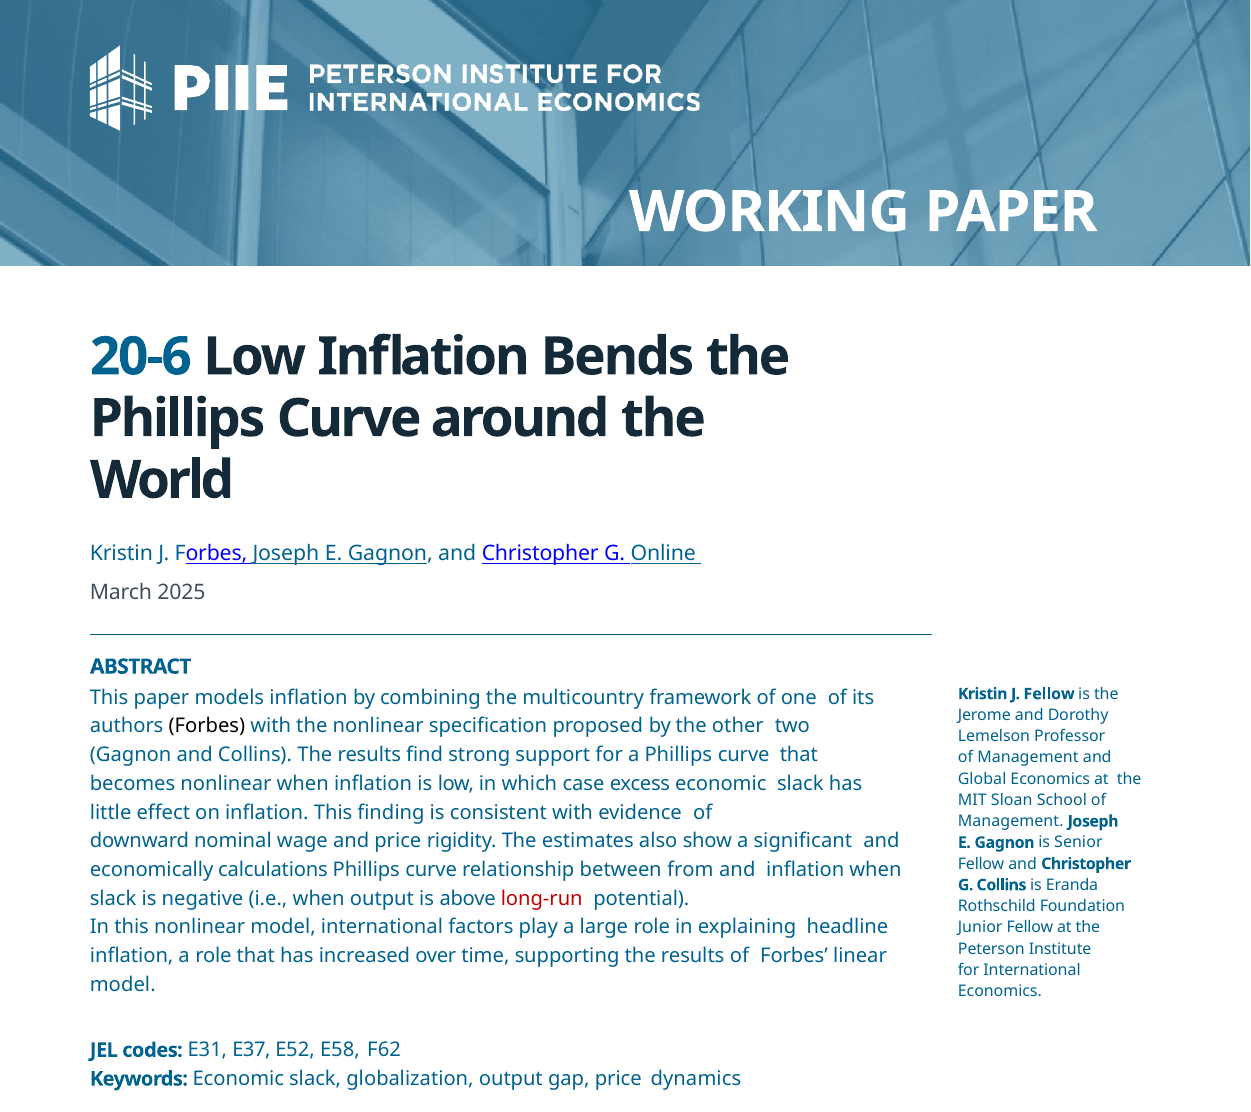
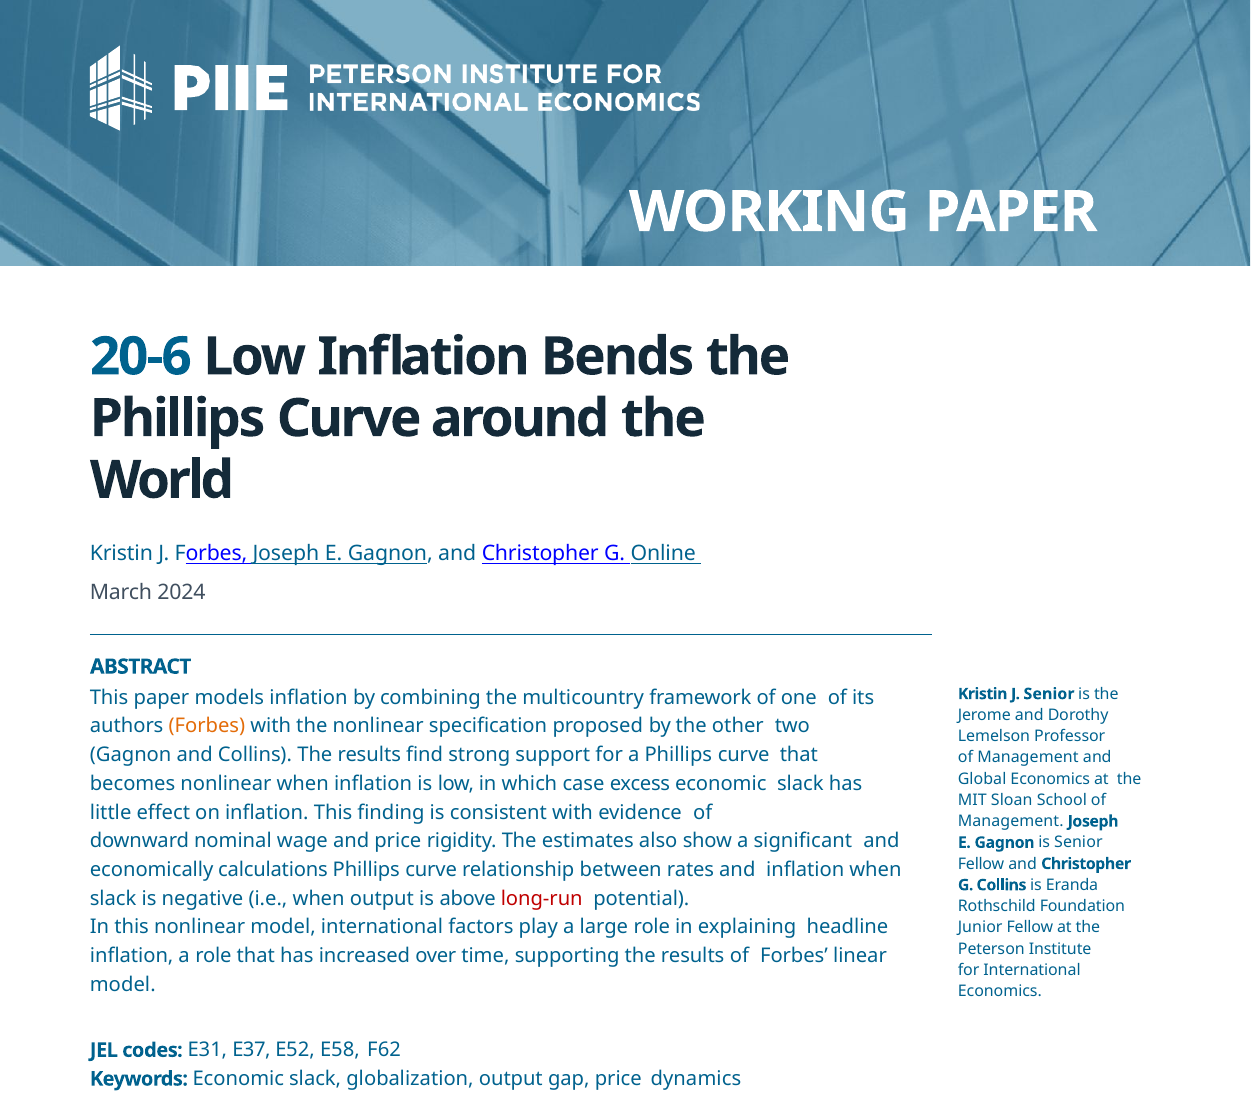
2025: 2025 -> 2024
J Fellow: Fellow -> Senior
Forbes at (207, 726) colour: black -> orange
from: from -> rates
